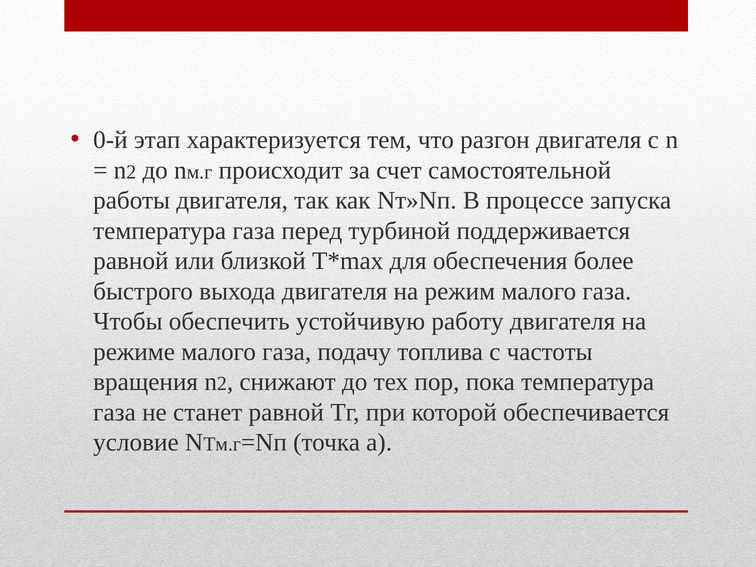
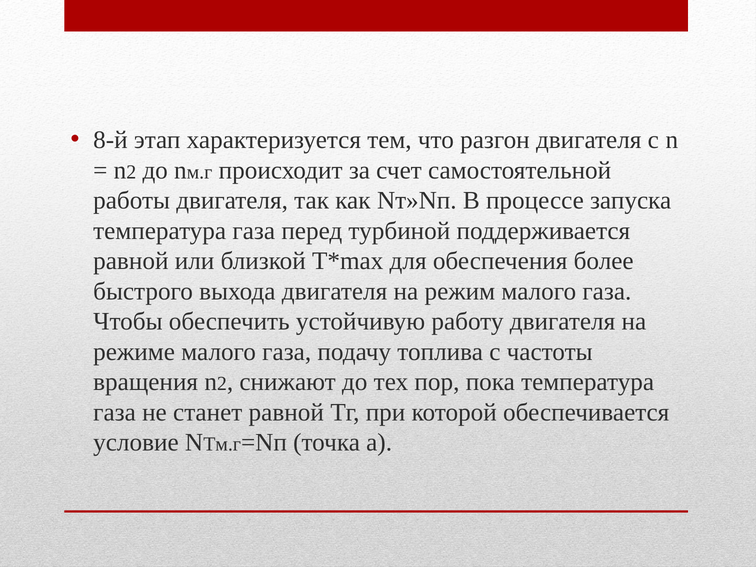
0-й: 0-й -> 8-й
